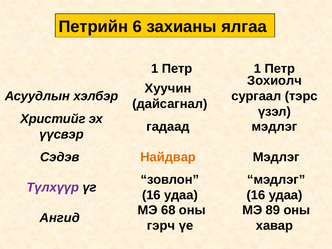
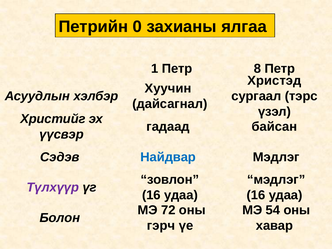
6: 6 -> 0
Петр 1: 1 -> 8
Зохиолч: Зохиолч -> Христэд
гадаад мэдлэг: мэдлэг -> байсан
Найдвар colour: orange -> blue
68: 68 -> 72
89: 89 -> 54
Ангид: Ангид -> Болон
